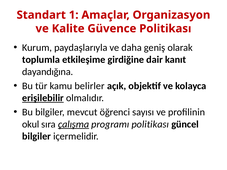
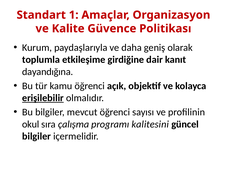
kamu belirler: belirler -> öğrenci
çalışma underline: present -> none
programı politikası: politikası -> kalitesini
